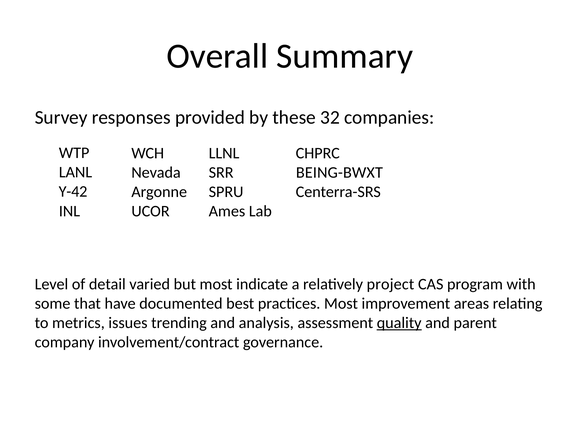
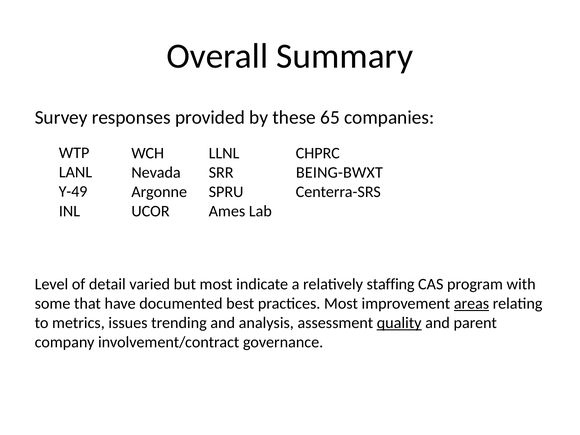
32: 32 -> 65
Y-42: Y-42 -> Y-49
project: project -> staffing
areas underline: none -> present
